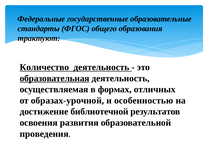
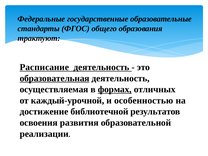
Количество: Количество -> Расписание
формах underline: none -> present
образах-урочной: образах-урочной -> каждый-урочной
проведения: проведения -> реализации
